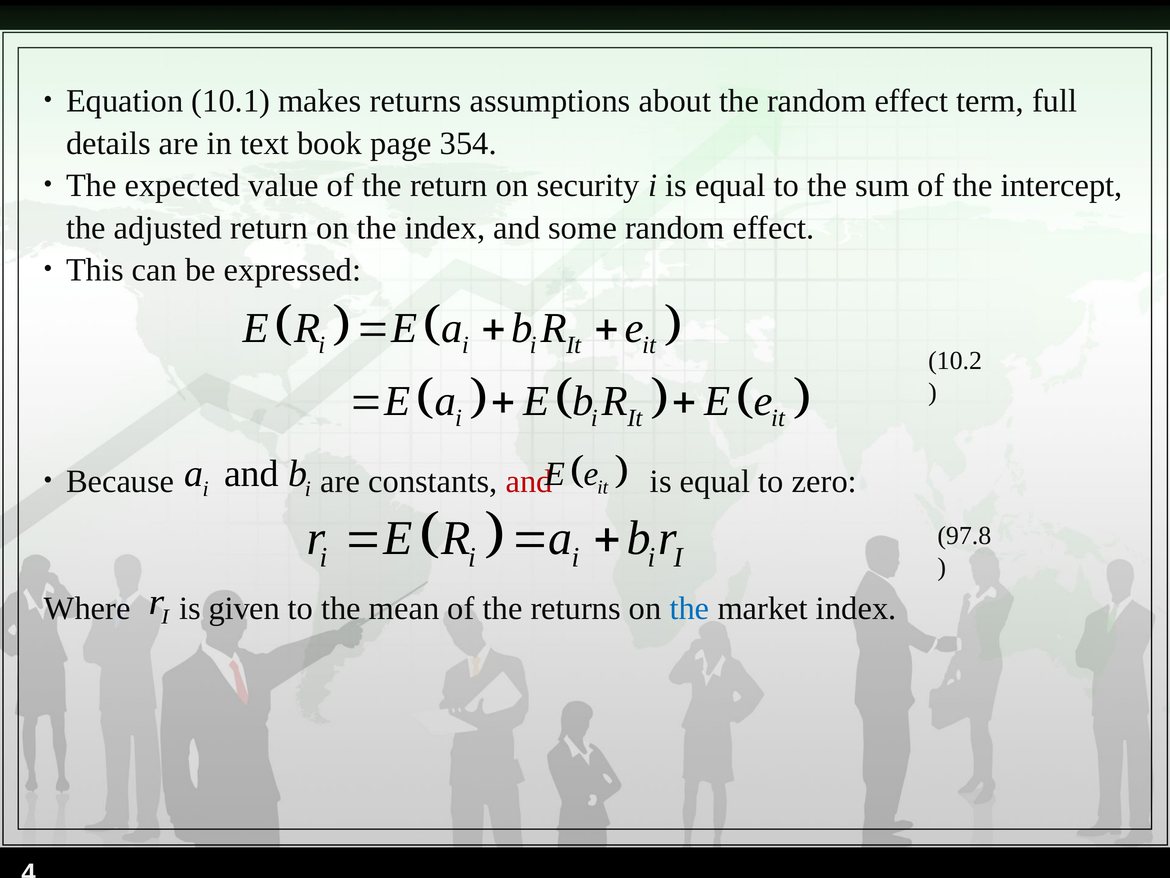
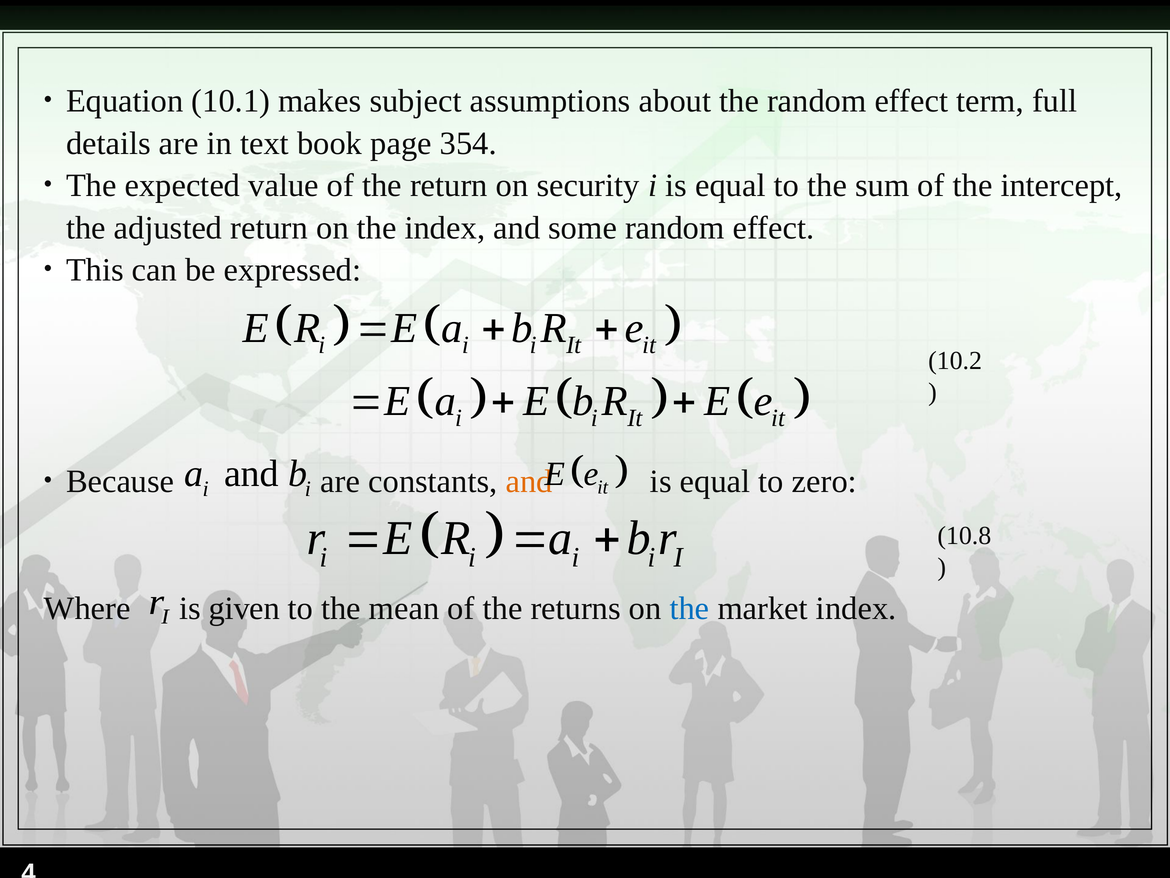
makes returns: returns -> subject
and at (529, 481) colour: red -> orange
97.8: 97.8 -> 10.8
